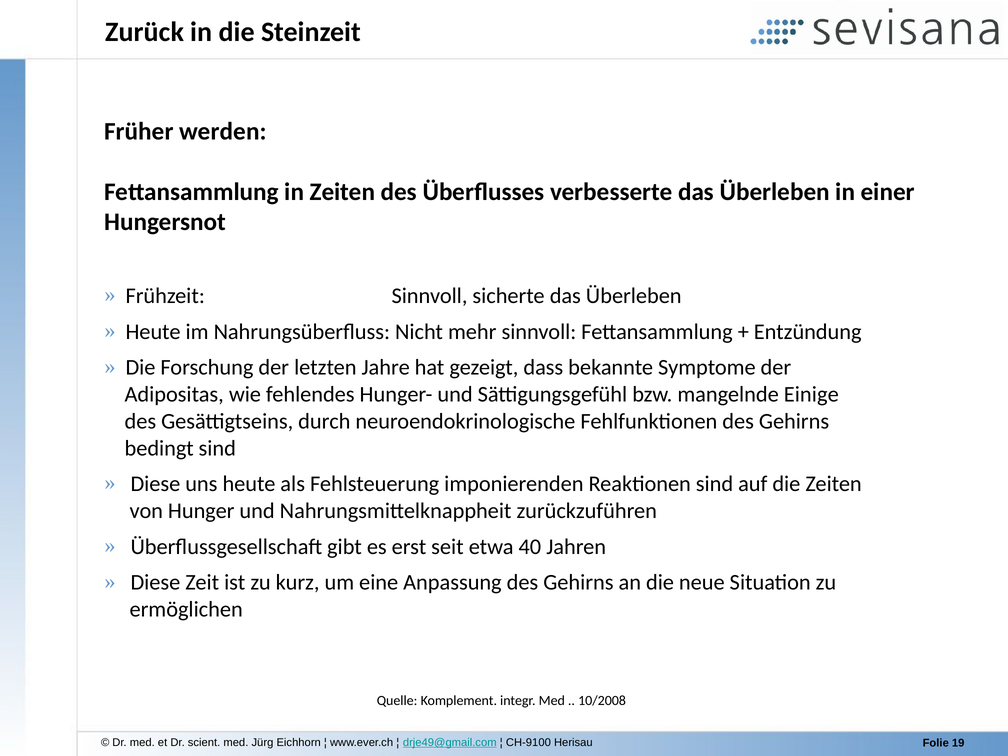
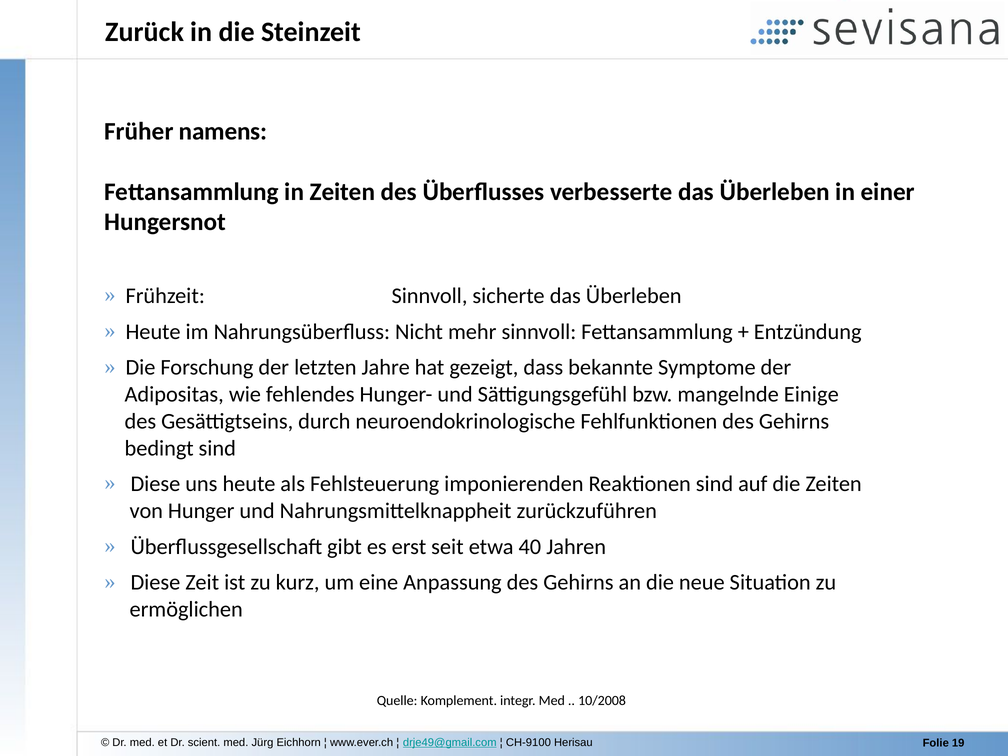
werden: werden -> namens
